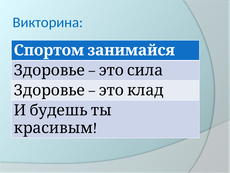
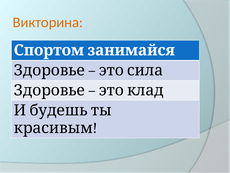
Викторина colour: blue -> orange
